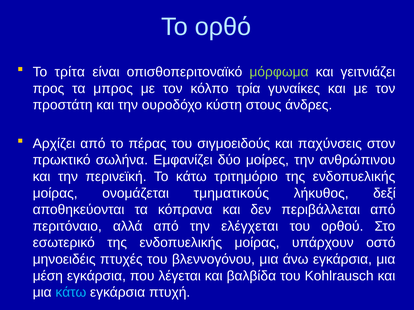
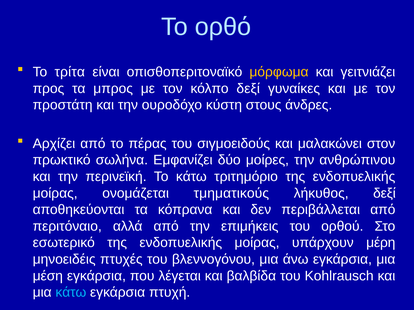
μόρφωμα colour: light green -> yellow
κόλπο τρία: τρία -> δεξί
παχύνσεις: παχύνσεις -> μαλακώνει
ελέγχεται: ελέγχεται -> επιμήκεις
οστό: οστό -> μέρη
